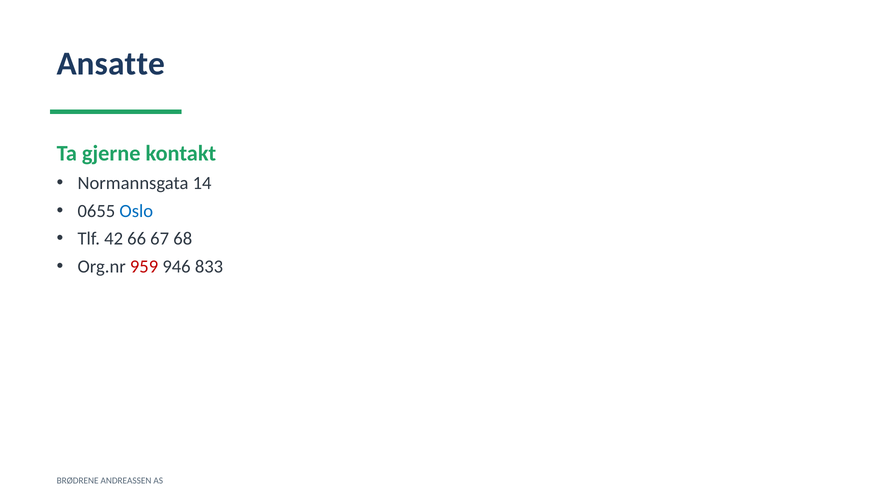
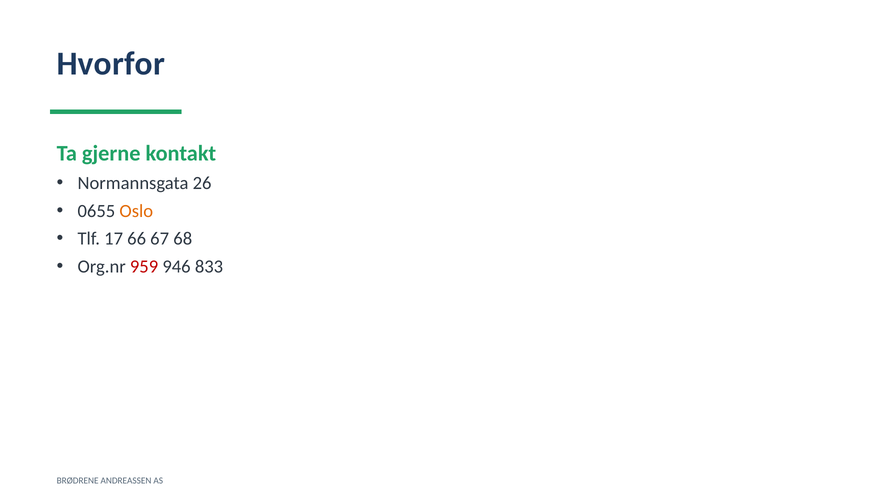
Ansatte: Ansatte -> Hvorfor
14: 14 -> 26
Oslo colour: blue -> orange
42: 42 -> 17
